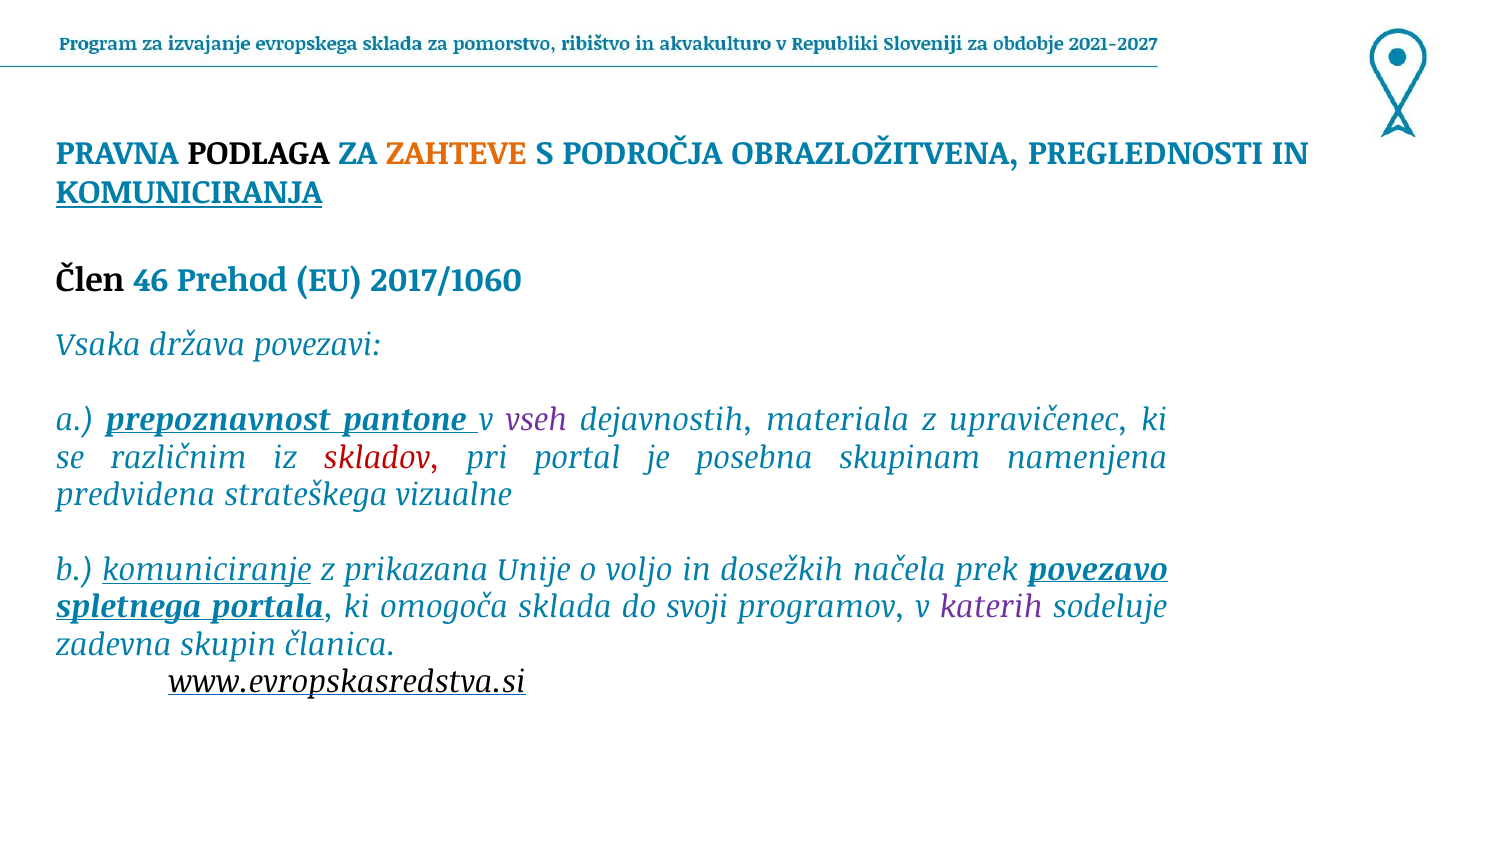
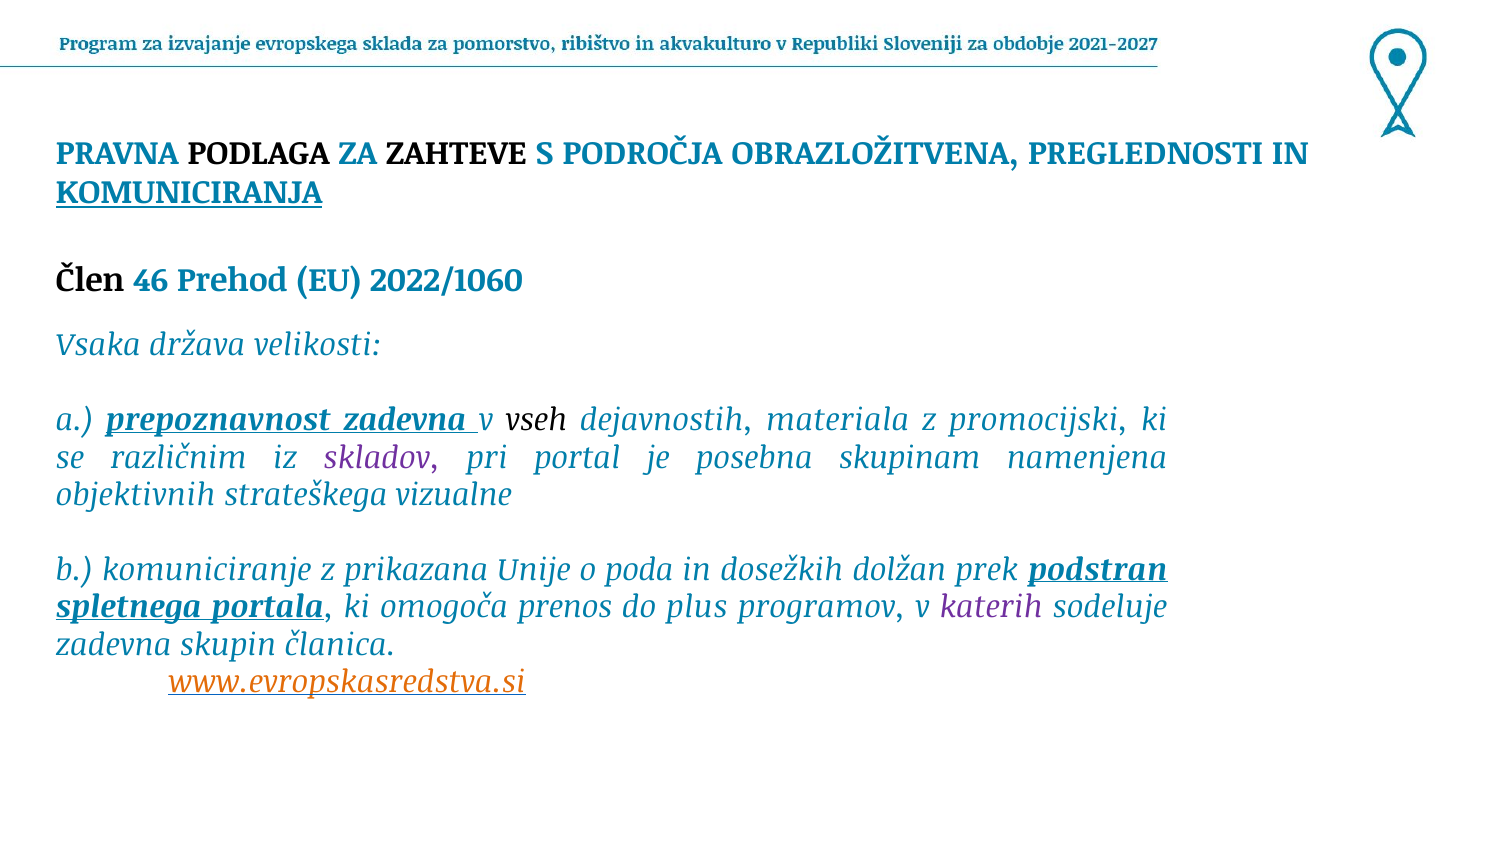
ZAHTEVE colour: orange -> black
2017/1060: 2017/1060 -> 2022/1060
povezavi: povezavi -> velikosti
prepoznavnost pantone: pantone -> zadevna
vseh colour: purple -> black
upravičenec: upravičenec -> promocijski
skladov colour: red -> purple
predvidena: predvidena -> objektivnih
komuniciranje underline: present -> none
voljo: voljo -> poda
načela: načela -> dolžan
povezavo: povezavo -> podstran
sklada: sklada -> prenos
svoji: svoji -> plus
www.evropskasredstva.si colour: black -> orange
